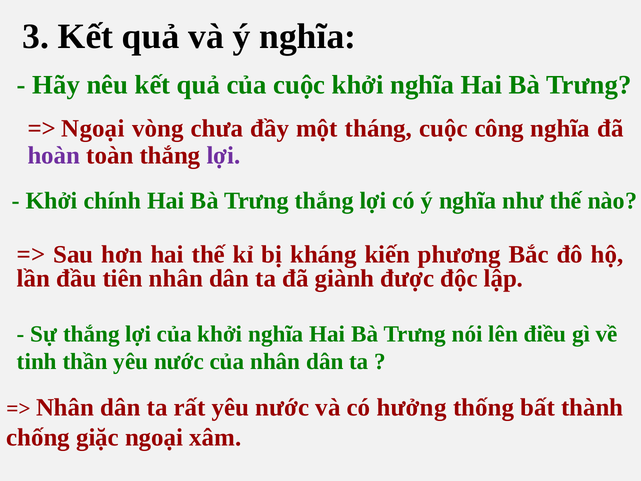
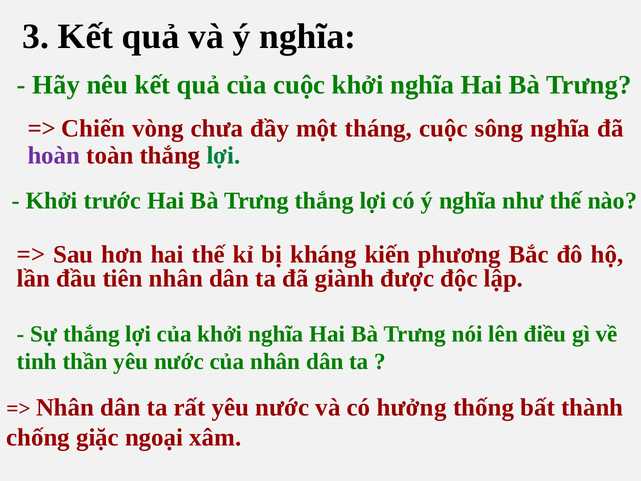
Ngoại at (93, 129): Ngoại -> Chiến
công: công -> sông
lợi at (224, 156) colour: purple -> green
chính: chính -> trước
